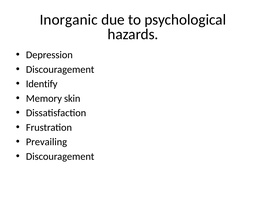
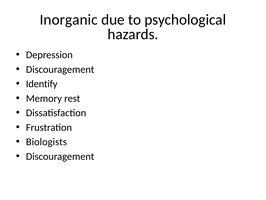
skin: skin -> rest
Prevailing: Prevailing -> Biologists
